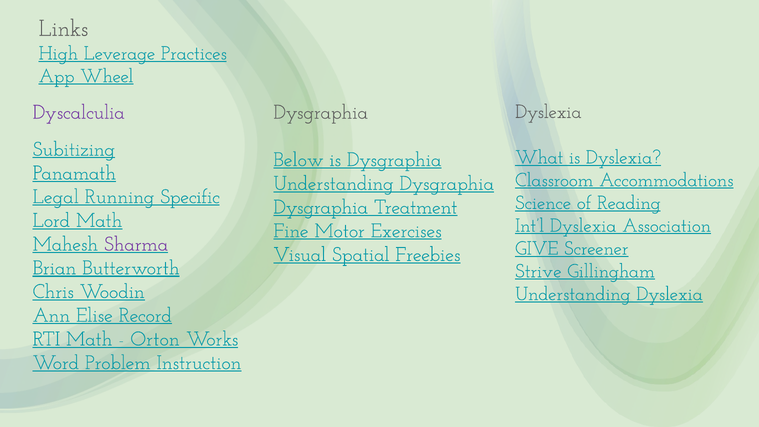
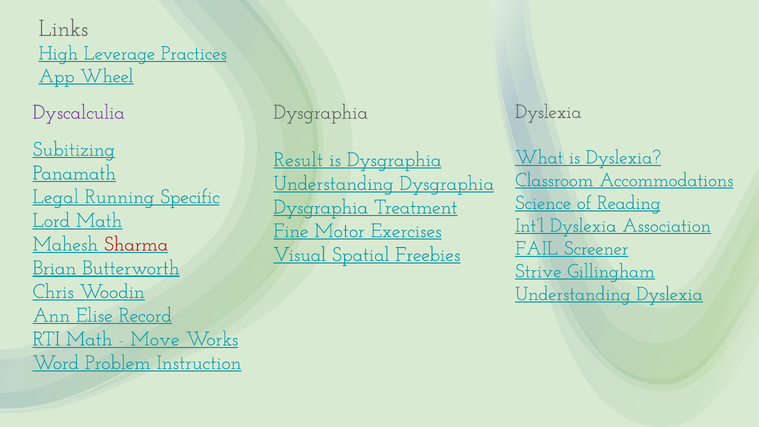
Below: Below -> Result
Sharma colour: purple -> red
GIVE: GIVE -> FAIL
Orton: Orton -> Move
